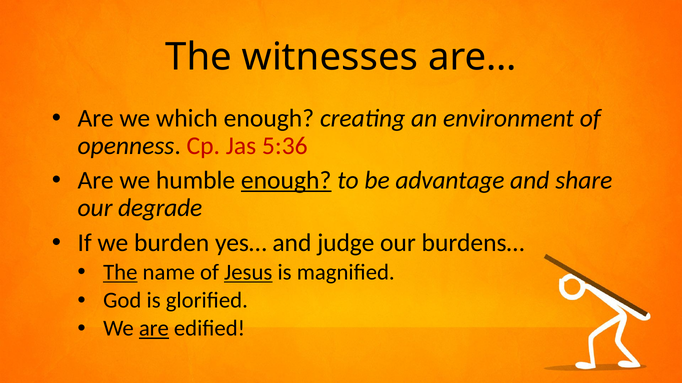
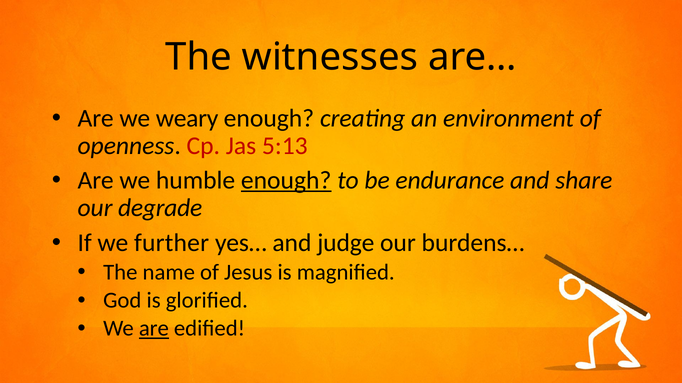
which: which -> weary
5:36: 5:36 -> 5:13
advantage: advantage -> endurance
burden: burden -> further
The at (120, 273) underline: present -> none
Jesus underline: present -> none
